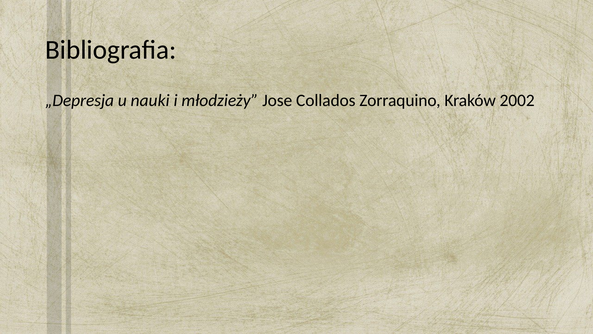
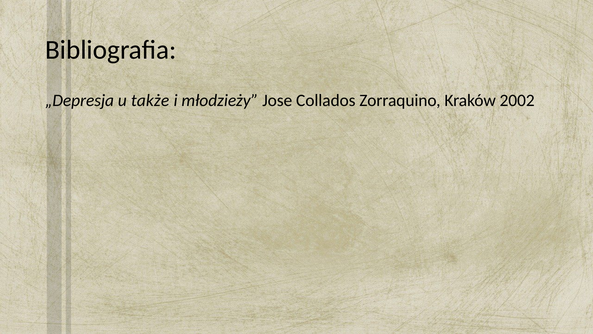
nauki: nauki -> także
